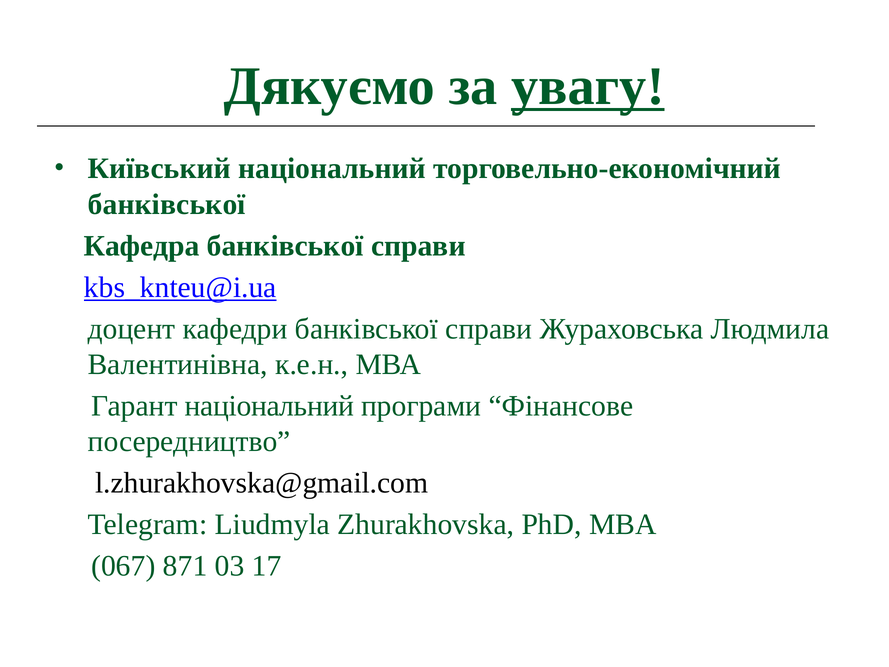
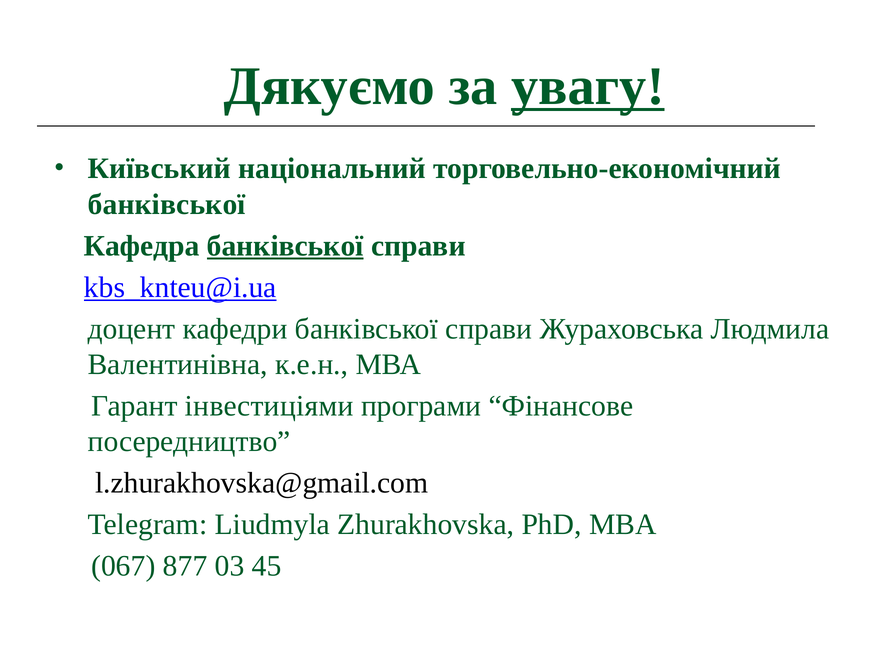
банківської at (285, 246) underline: none -> present
Гарант національний: національний -> інвестиціями
871: 871 -> 877
17: 17 -> 45
